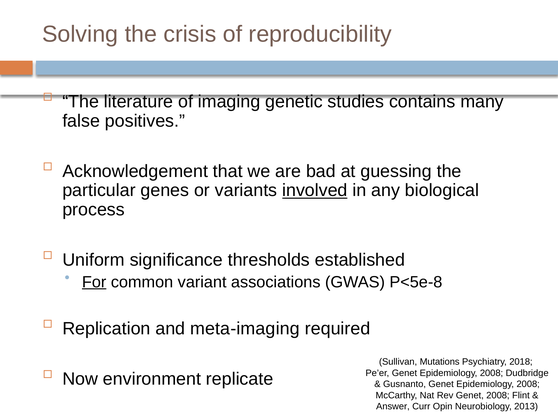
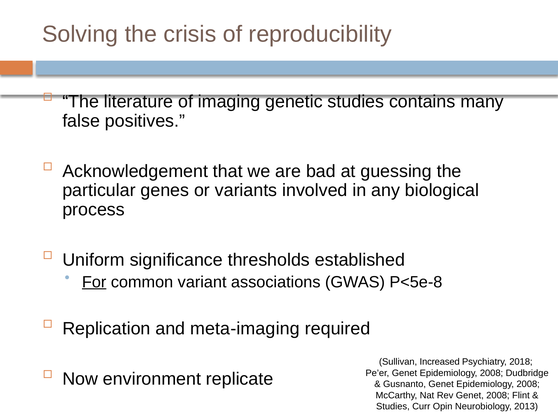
involved underline: present -> none
Mutations: Mutations -> Increased
Answer at (393, 407): Answer -> Studies
